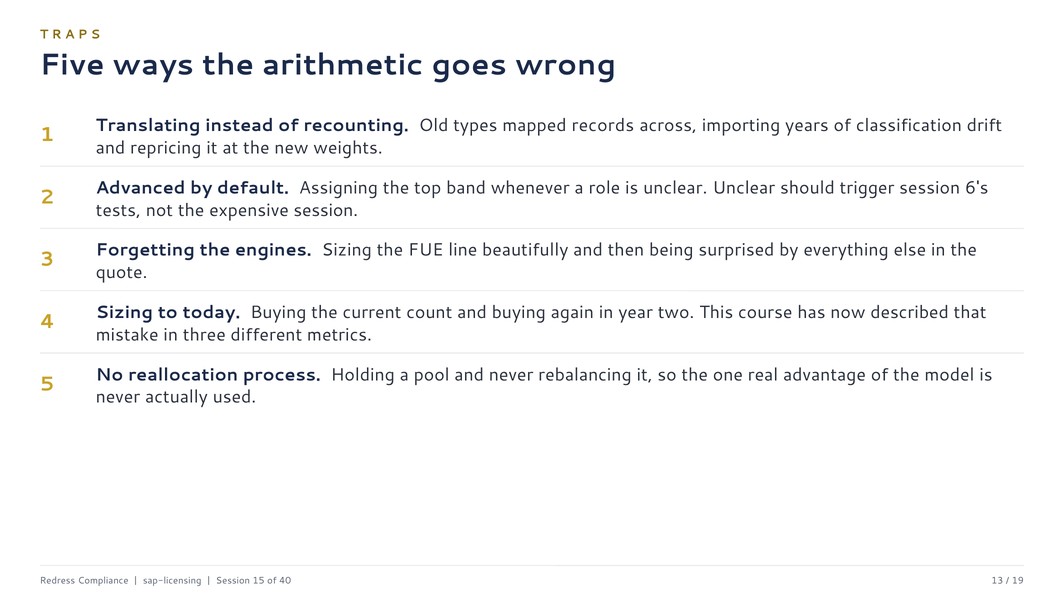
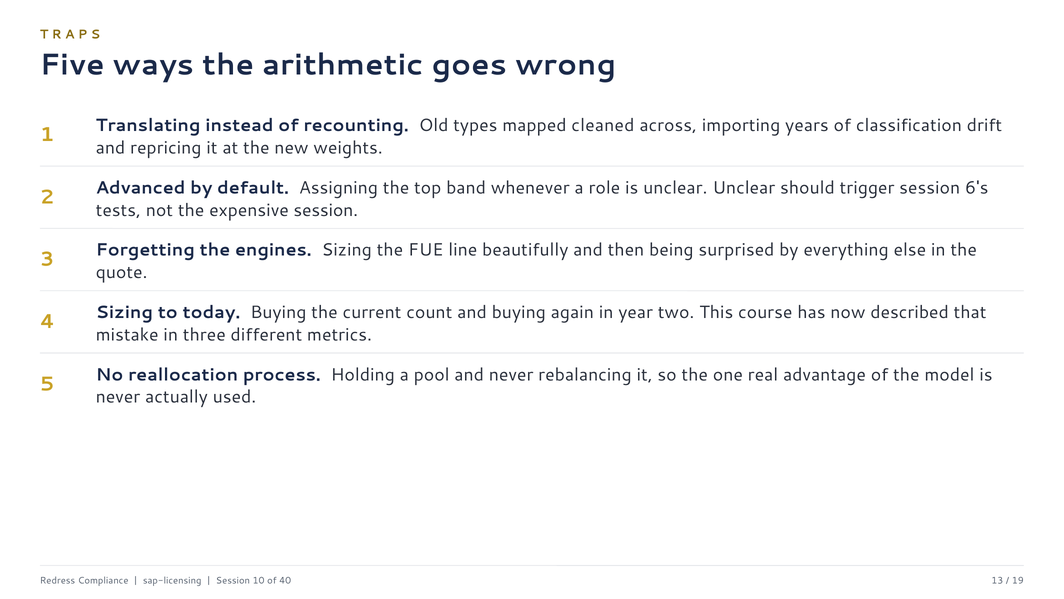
records: records -> cleaned
15: 15 -> 10
